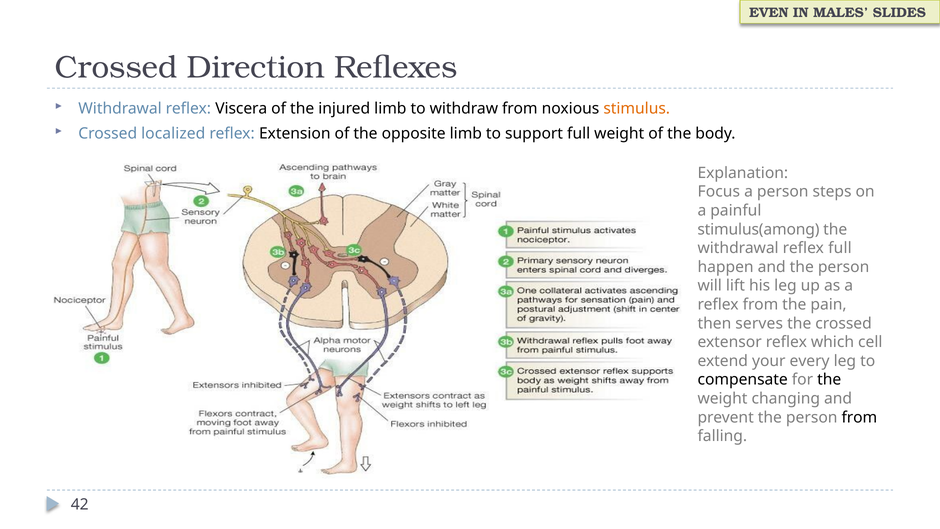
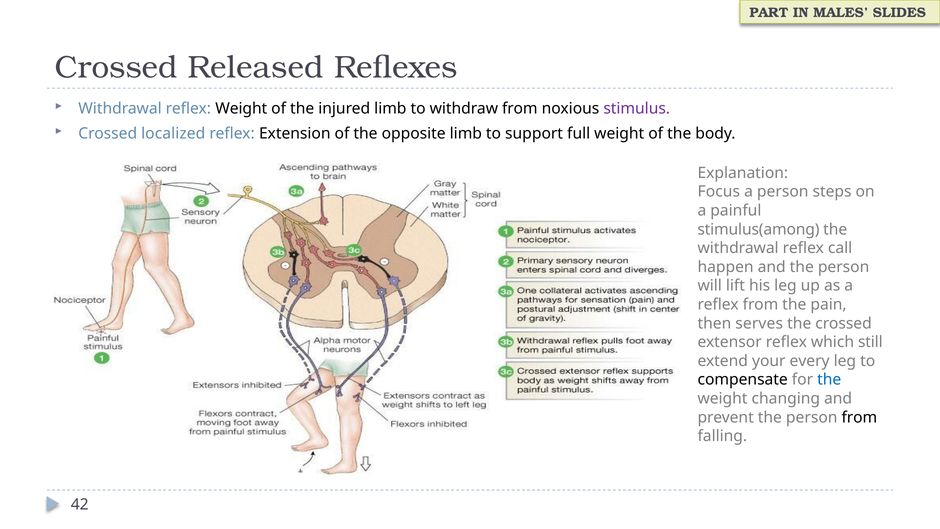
EVEN: EVEN -> PART
Direction: Direction -> Released
reflex Viscera: Viscera -> Weight
stimulus colour: orange -> purple
reflex full: full -> call
cell: cell -> still
the at (829, 380) colour: black -> blue
